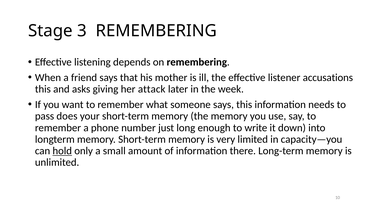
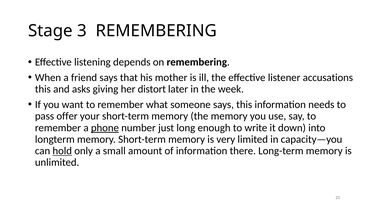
attack: attack -> distort
does: does -> offer
phone underline: none -> present
